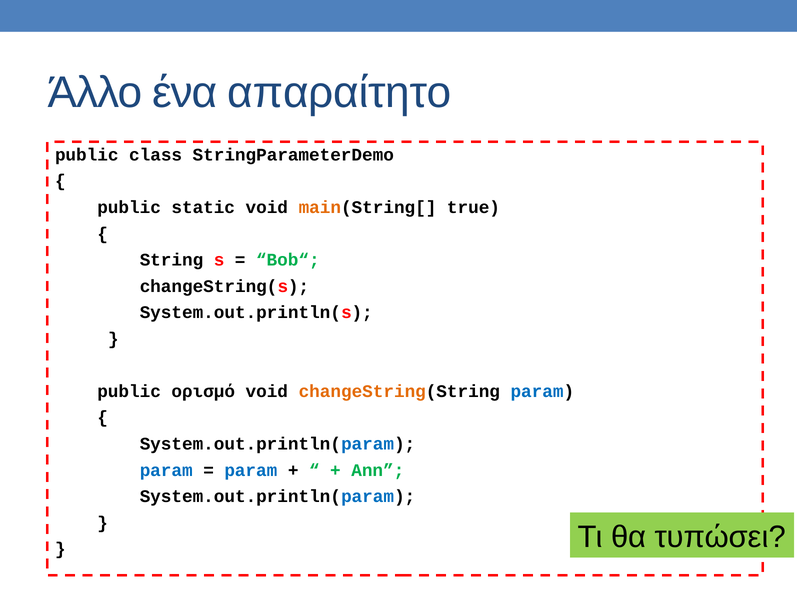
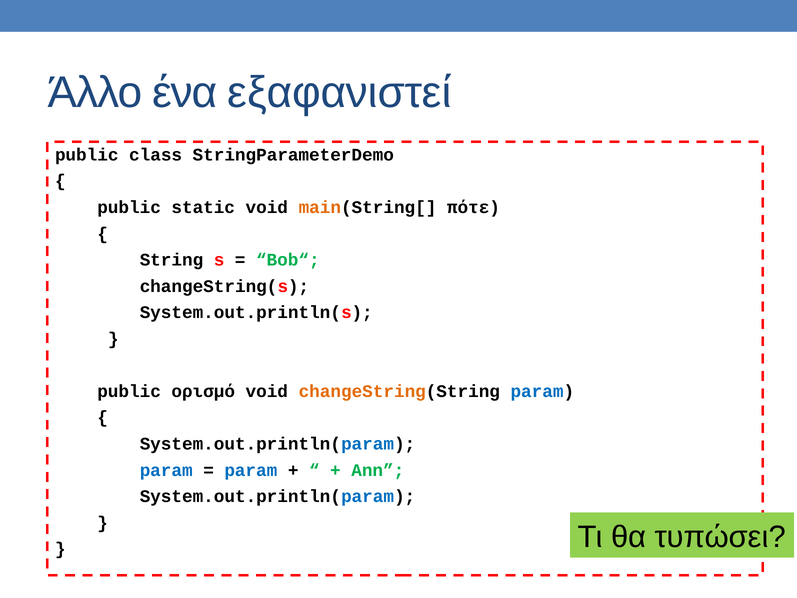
απαραίτητο: απαραίτητο -> εξαφανιστεί
true: true -> πότε
